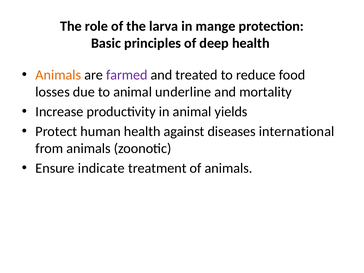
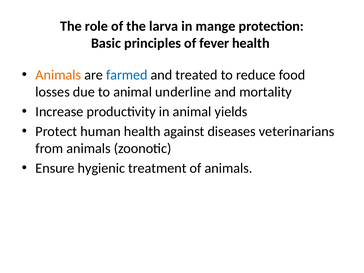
deep: deep -> fever
farmed colour: purple -> blue
international: international -> veterinarians
indicate: indicate -> hygienic
